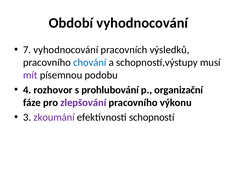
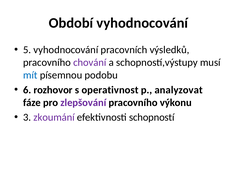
7: 7 -> 5
chování colour: blue -> purple
mít colour: purple -> blue
4: 4 -> 6
prohlubování: prohlubování -> operativnost
organizační: organizační -> analyzovat
